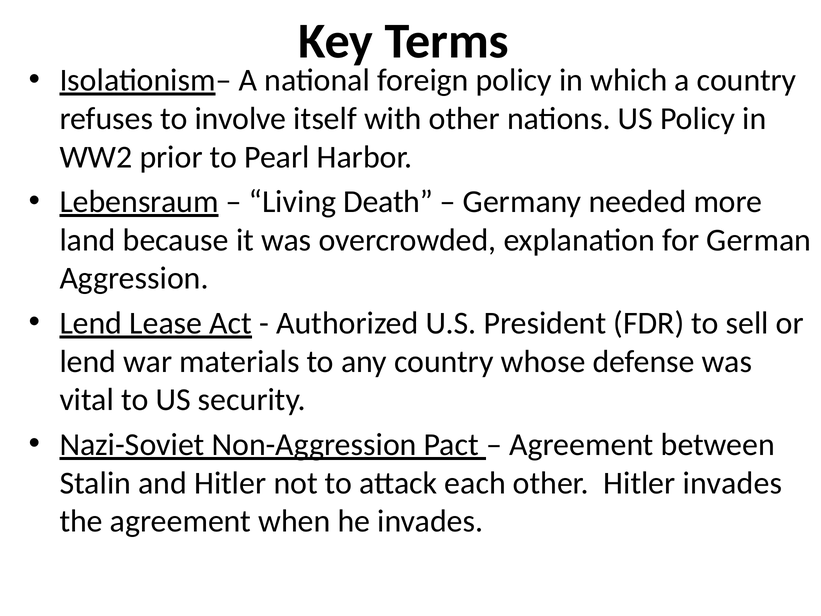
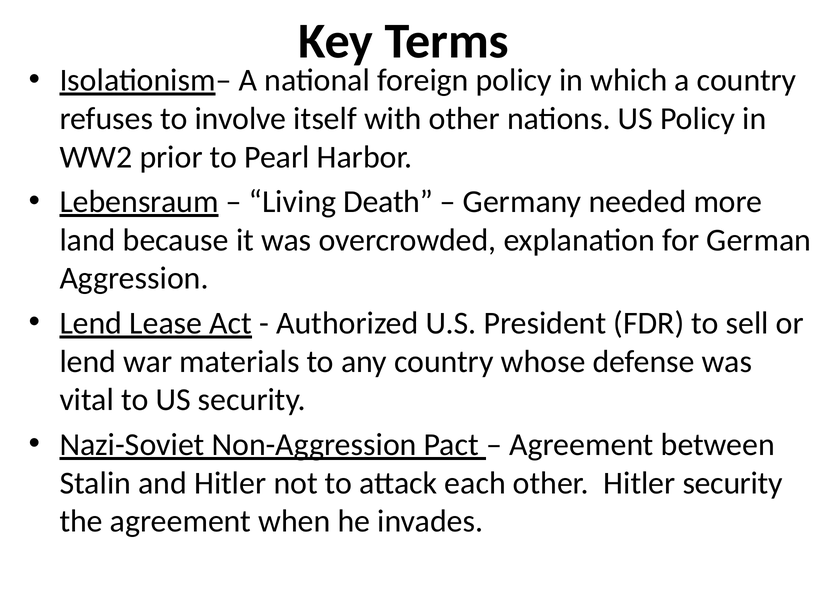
Hitler invades: invades -> security
